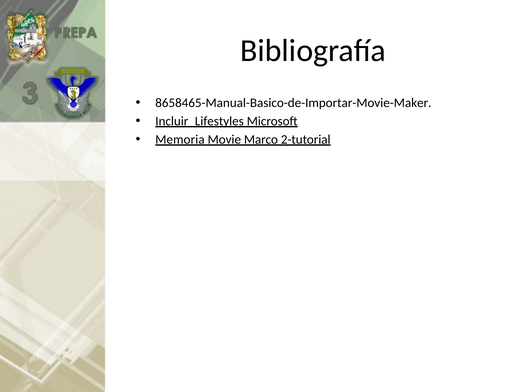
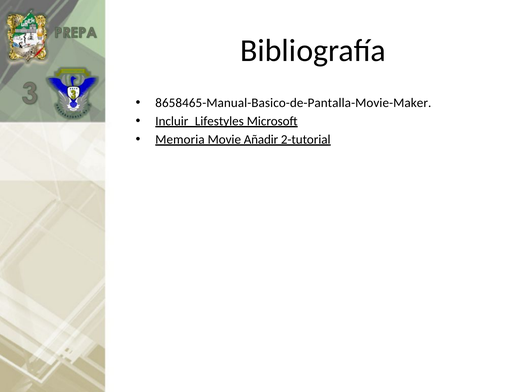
8658465-Manual-Basico-de-Importar-Movie-Maker: 8658465-Manual-Basico-de-Importar-Movie-Maker -> 8658465-Manual-Basico-de-Pantalla-Movie-Maker
Marco: Marco -> Añadir
